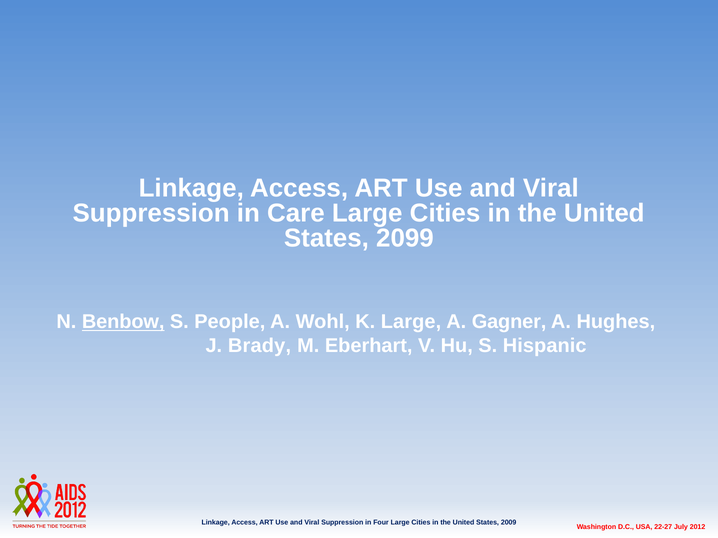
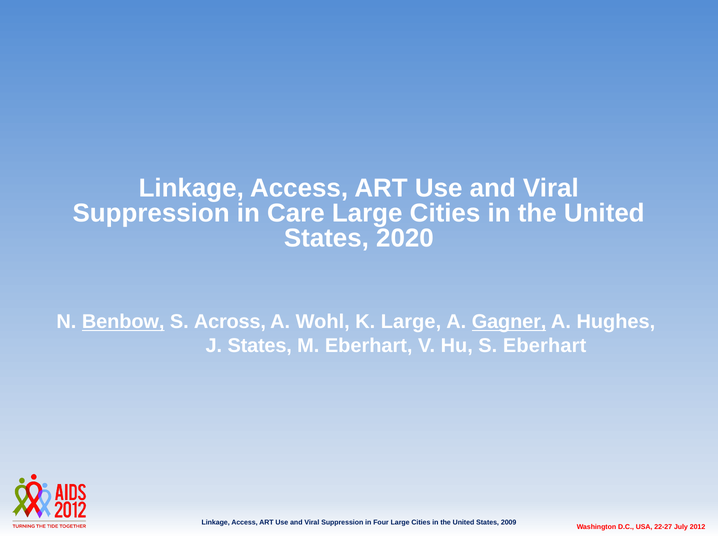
2099: 2099 -> 2020
People: People -> Across
Gagner underline: none -> present
J Brady: Brady -> States
S Hispanic: Hispanic -> Eberhart
